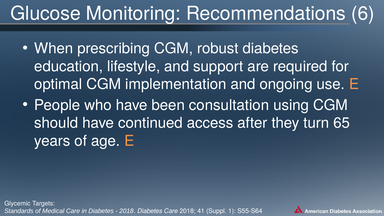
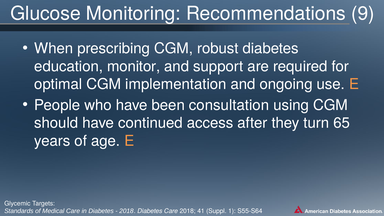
6: 6 -> 9
lifestyle: lifestyle -> monitor
